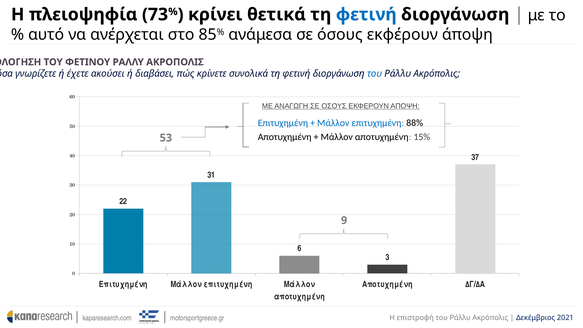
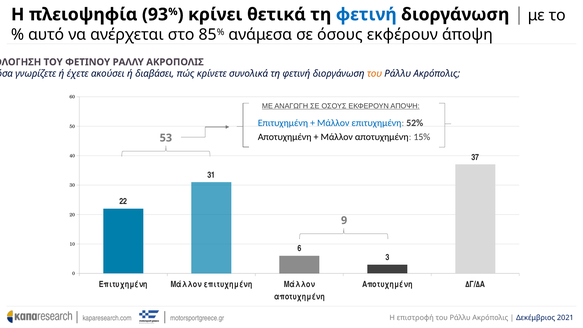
73: 73 -> 93
του at (374, 74) colour: blue -> orange
88%: 88% -> 52%
